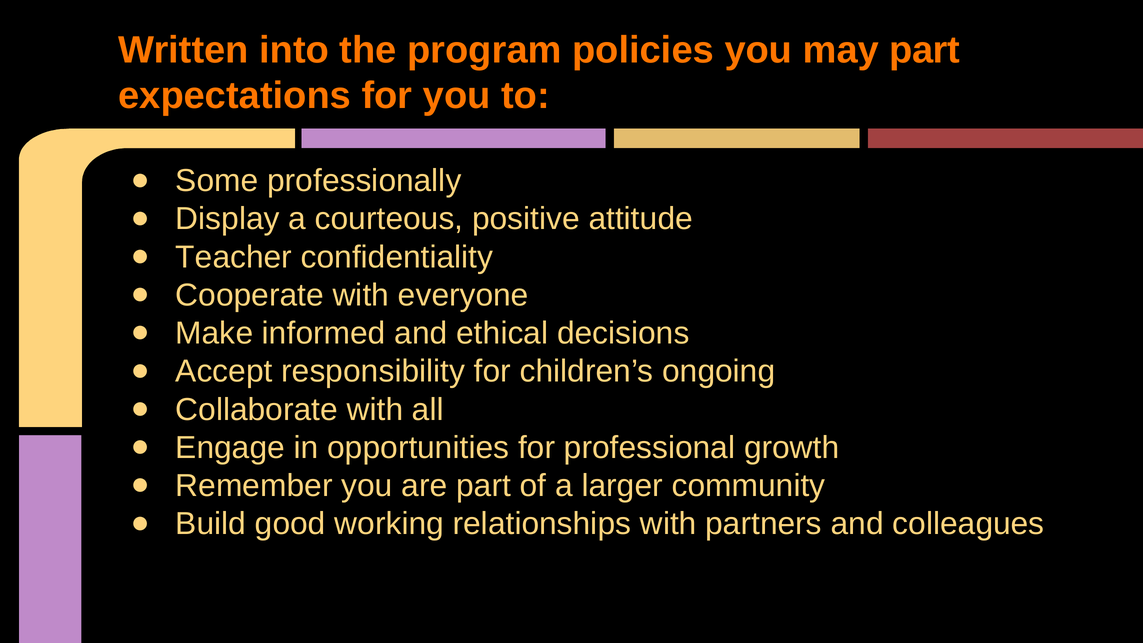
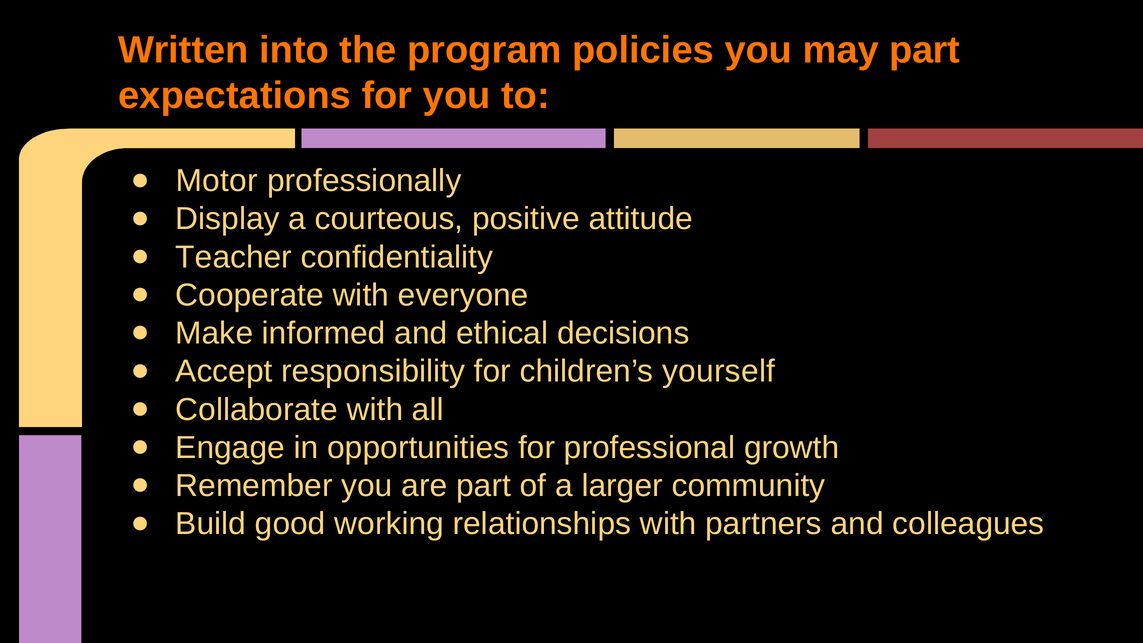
Some: Some -> Motor
ongoing: ongoing -> yourself
